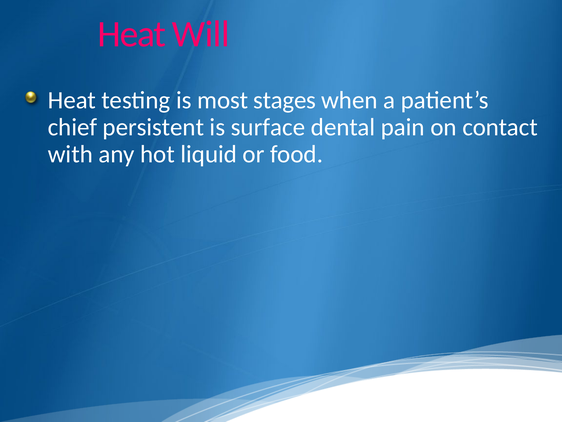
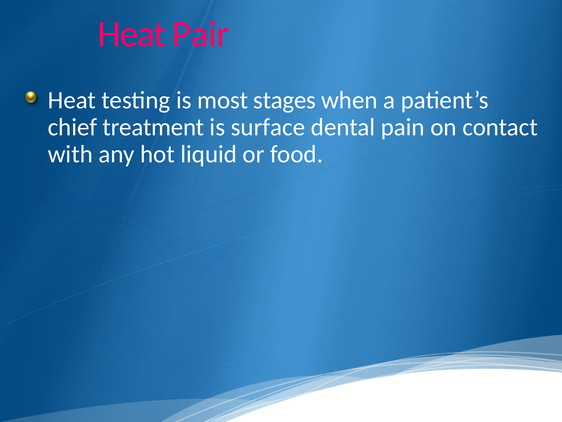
Will: Will -> Pair
persistent: persistent -> treatment
